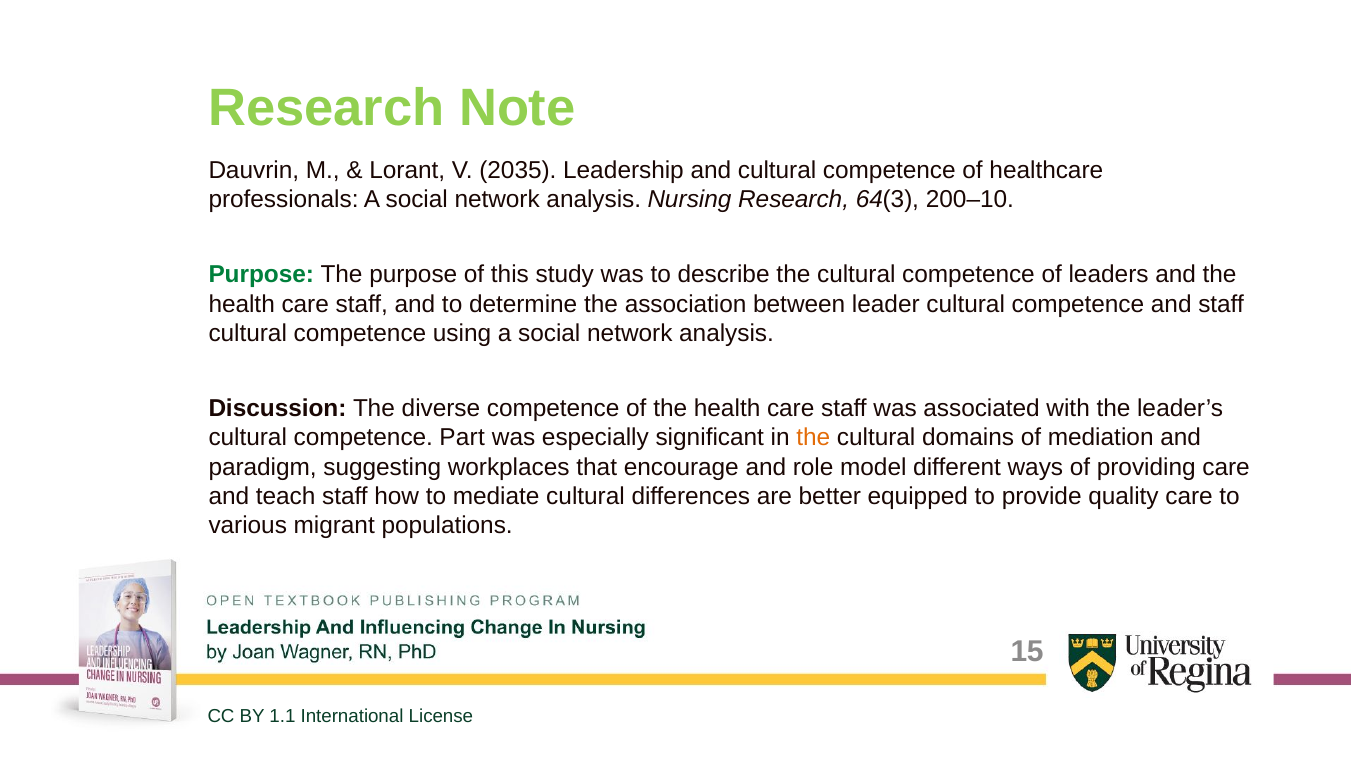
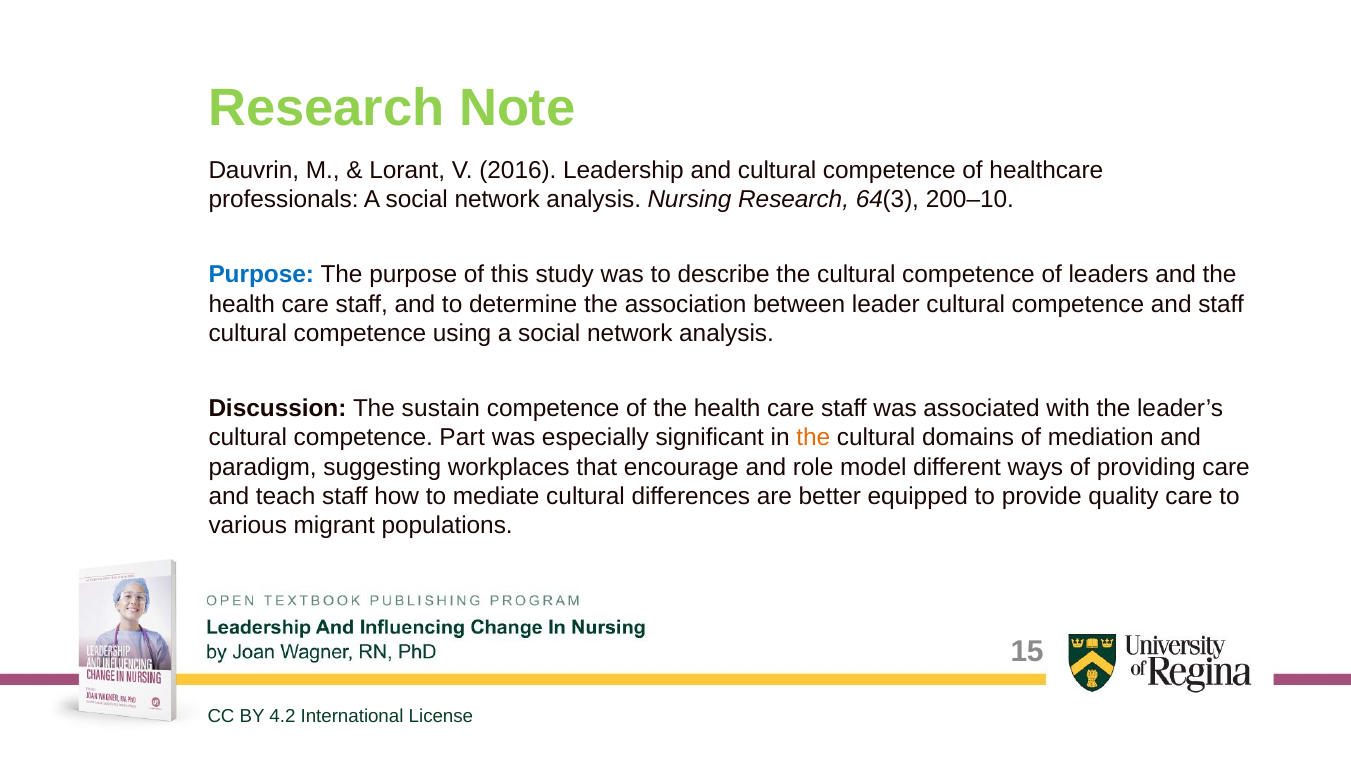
2035: 2035 -> 2016
Purpose at (261, 275) colour: green -> blue
diverse: diverse -> sustain
1.1: 1.1 -> 4.2
